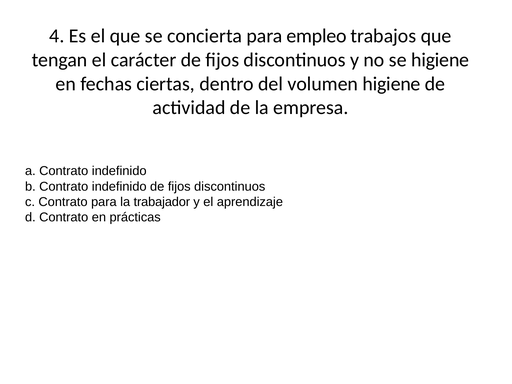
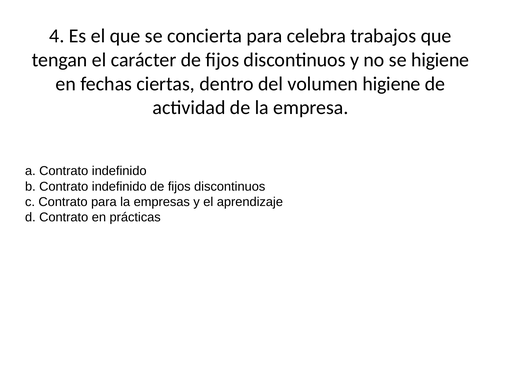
empleo: empleo -> celebra
trabajador: trabajador -> empresas
